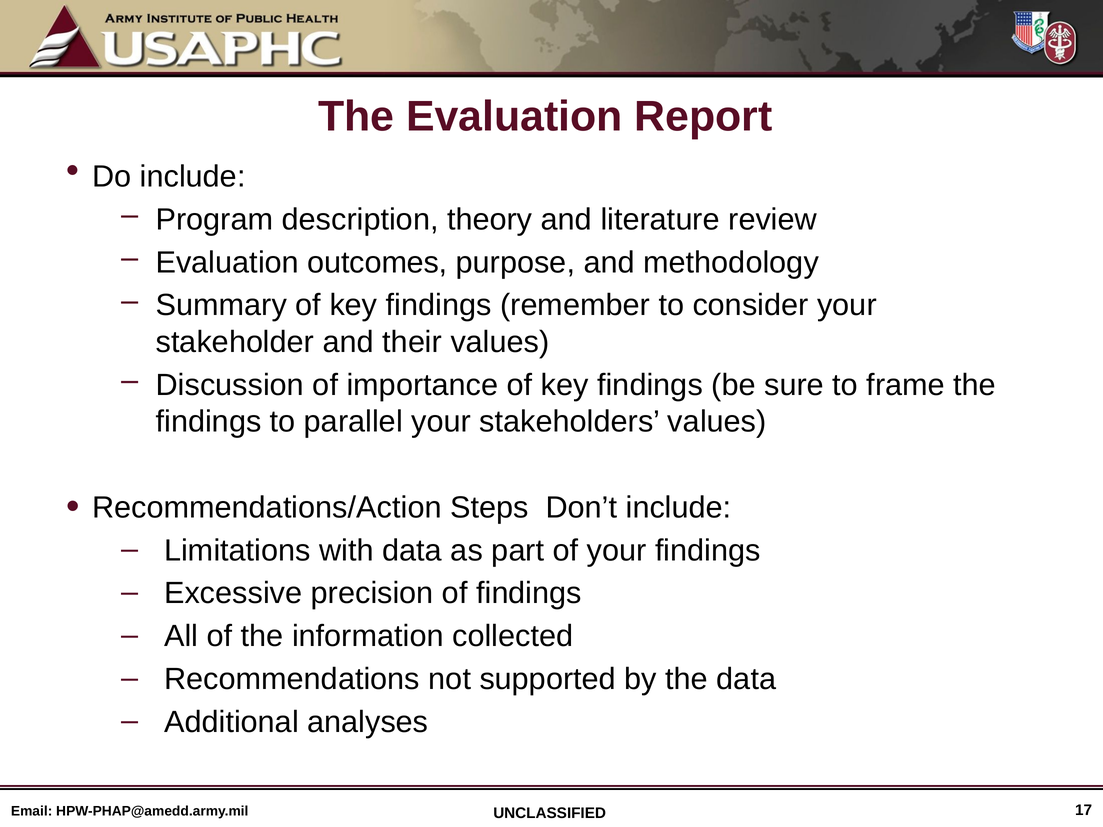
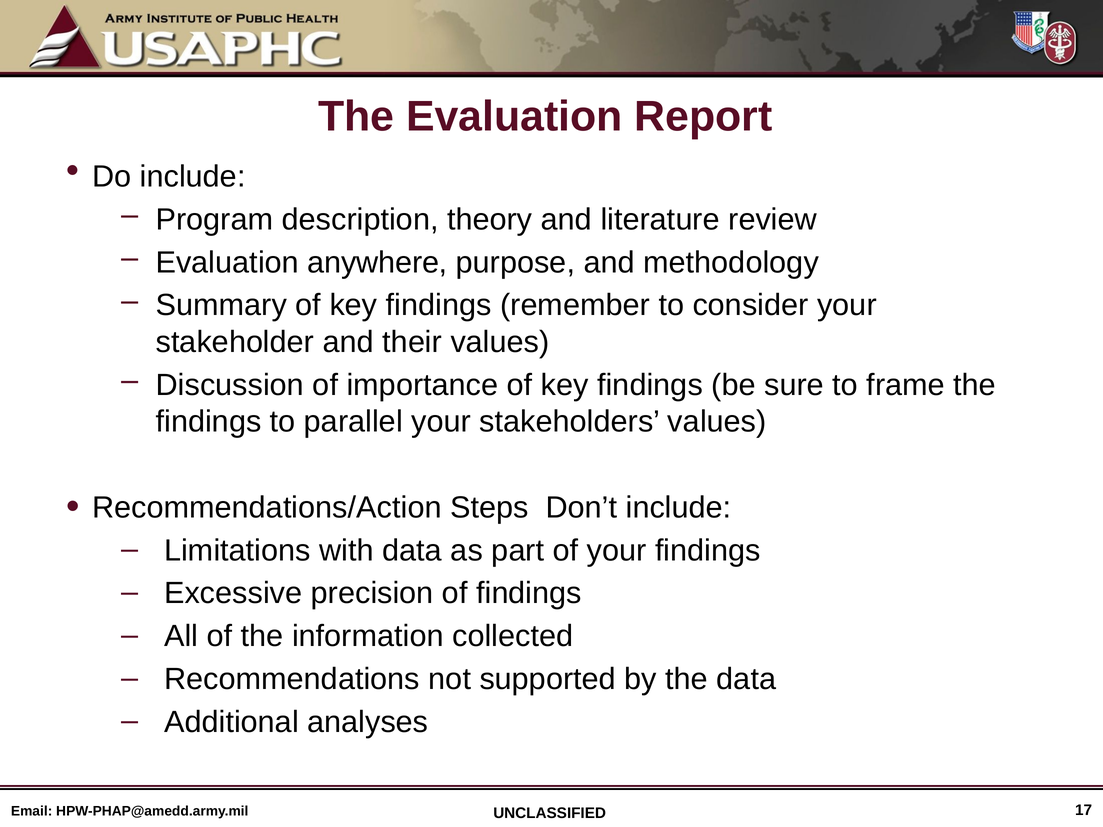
outcomes: outcomes -> anywhere
